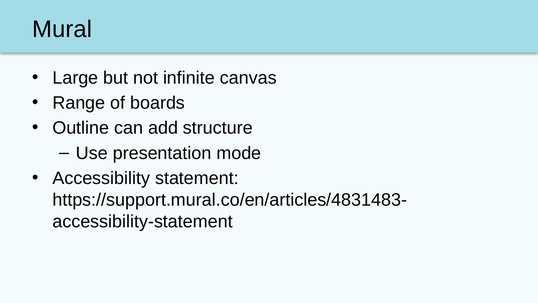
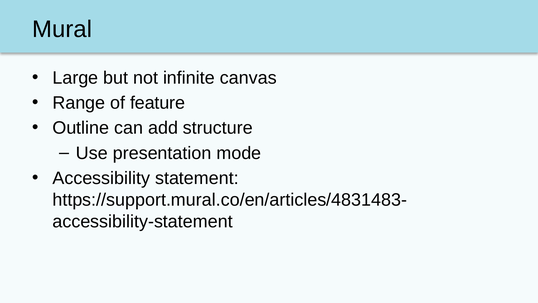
boards: boards -> feature
